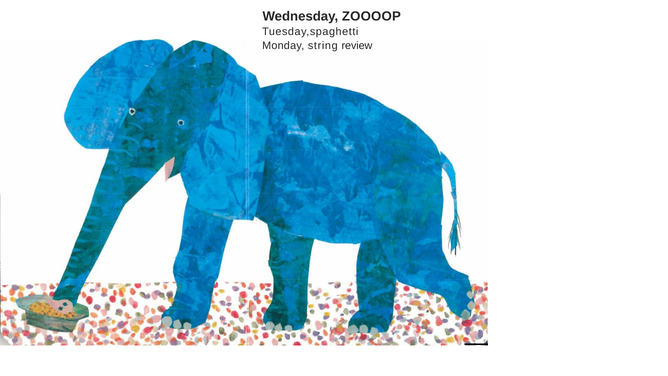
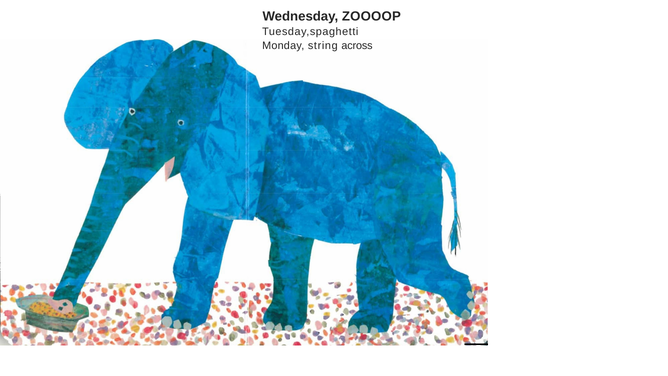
review: review -> across
